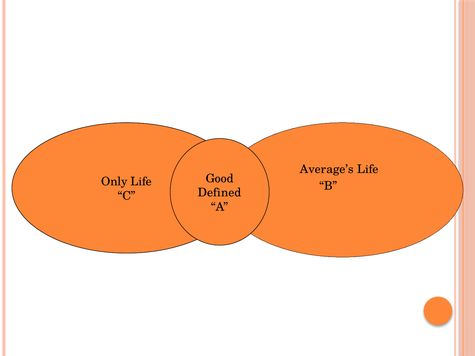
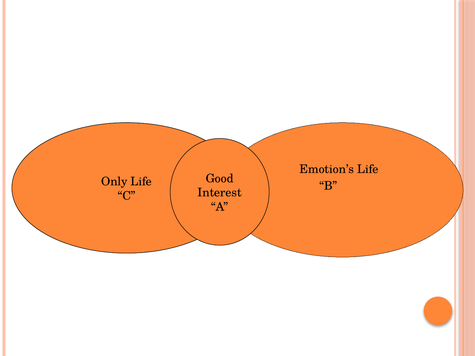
Average’s: Average’s -> Emotion’s
Defined: Defined -> Interest
